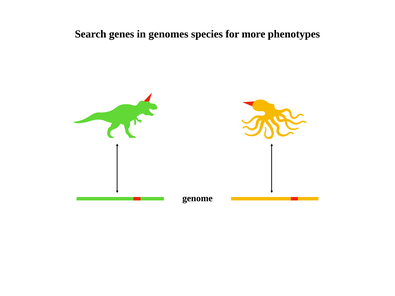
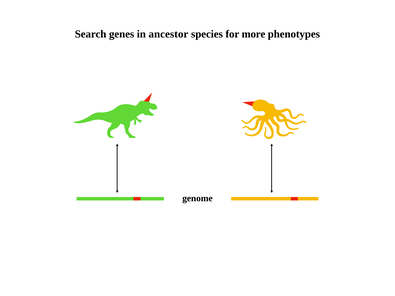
genomes: genomes -> ancestor
